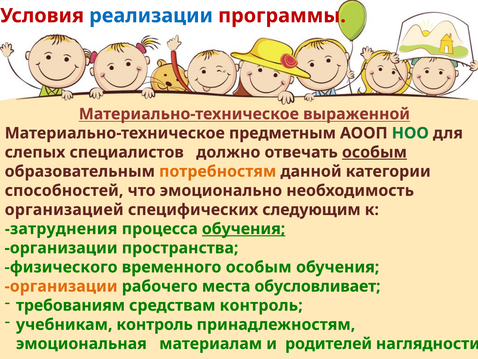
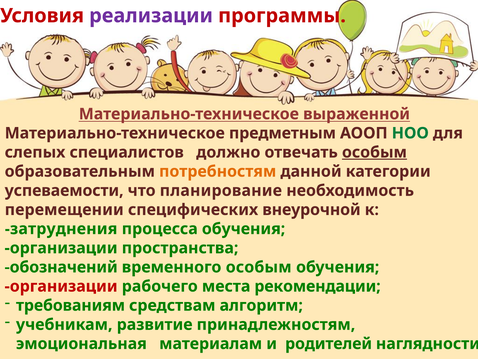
реализации colour: blue -> purple
способностей: способностей -> успеваемости
эмоционально: эмоционально -> планирование
организацией: организацией -> перемещении
следующим: следующим -> внеурочной
обучения at (244, 229) underline: present -> none
физического: физического -> обозначений
организации at (61, 286) colour: orange -> red
обусловливает: обусловливает -> рекомендации
средствам контроль: контроль -> алгоритм
учебникам контроль: контроль -> развитие
